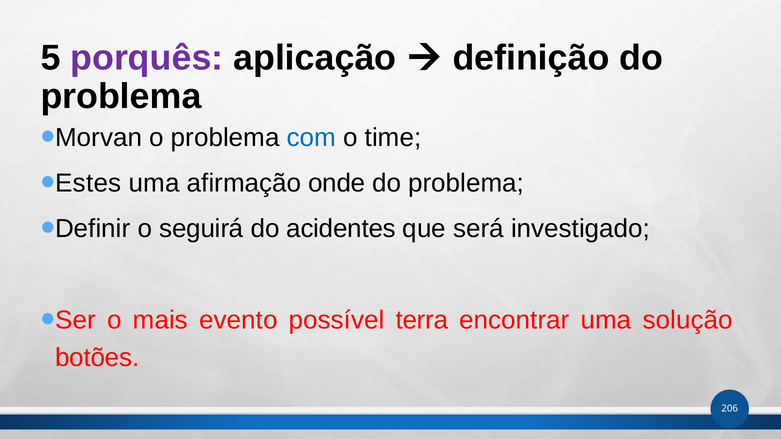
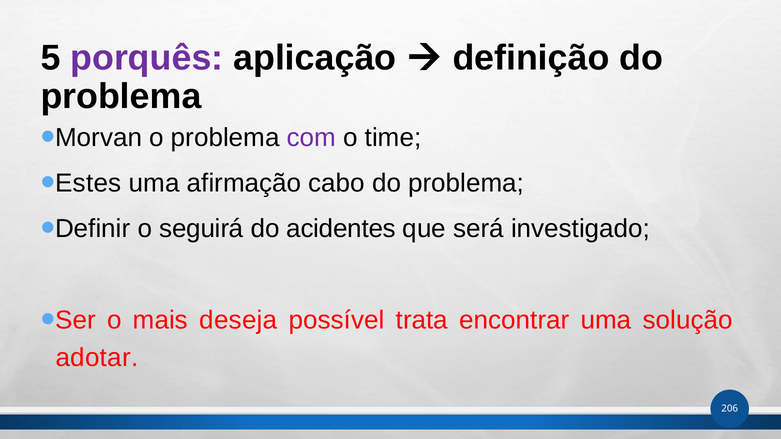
com colour: blue -> purple
onde: onde -> cabo
evento: evento -> deseja
terra: terra -> trata
botões: botões -> adotar
